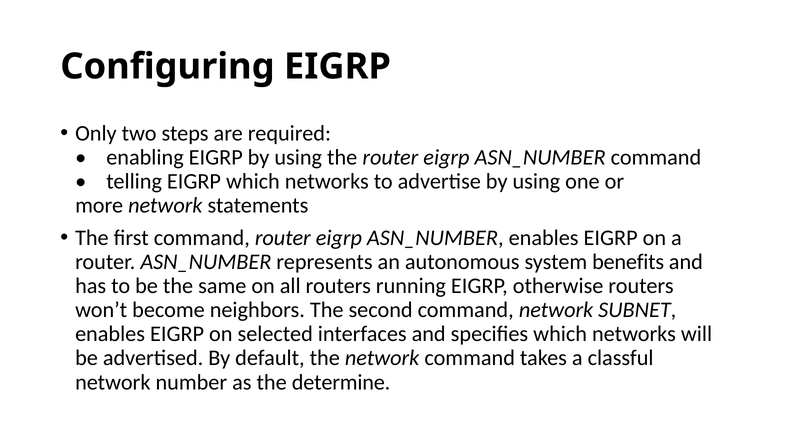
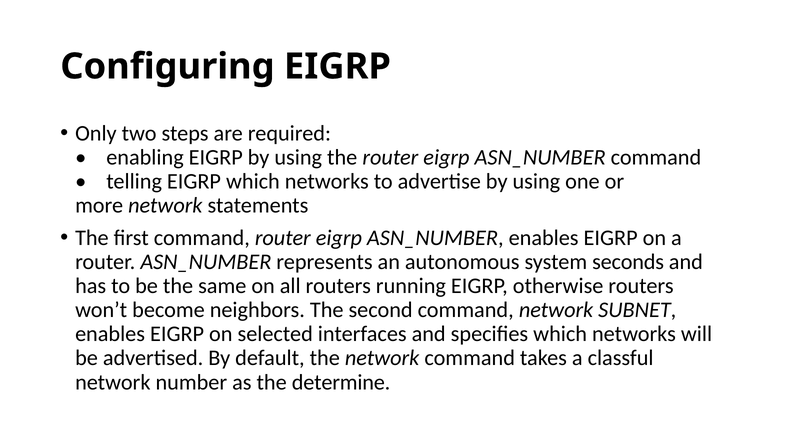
benefits: benefits -> seconds
